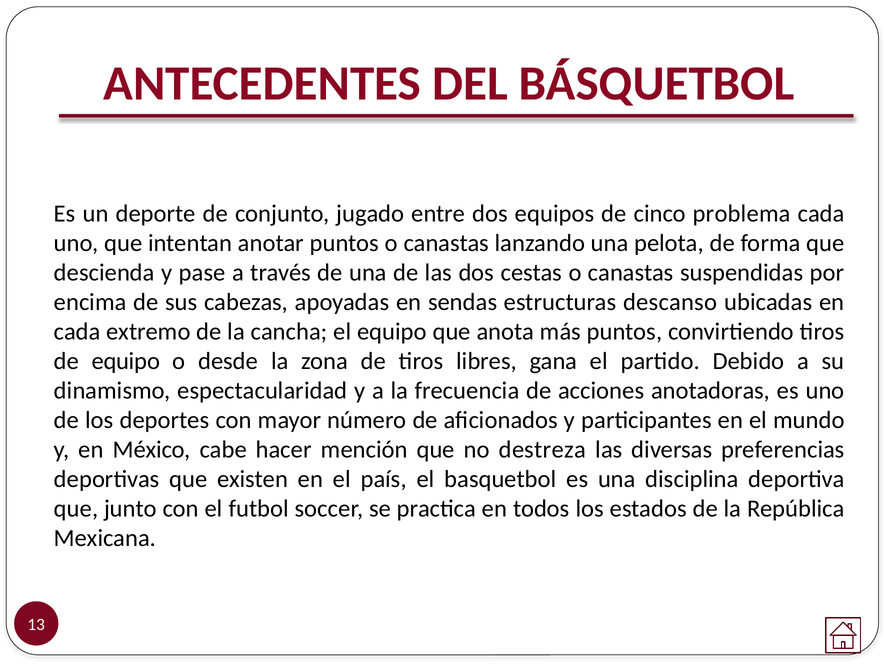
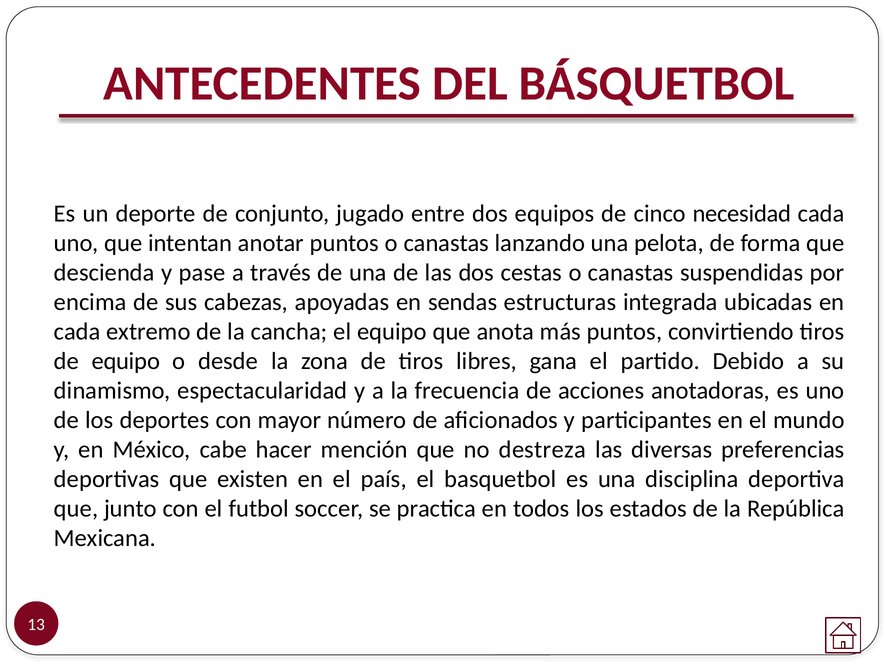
problema: problema -> necesidad
descanso: descanso -> integrada
